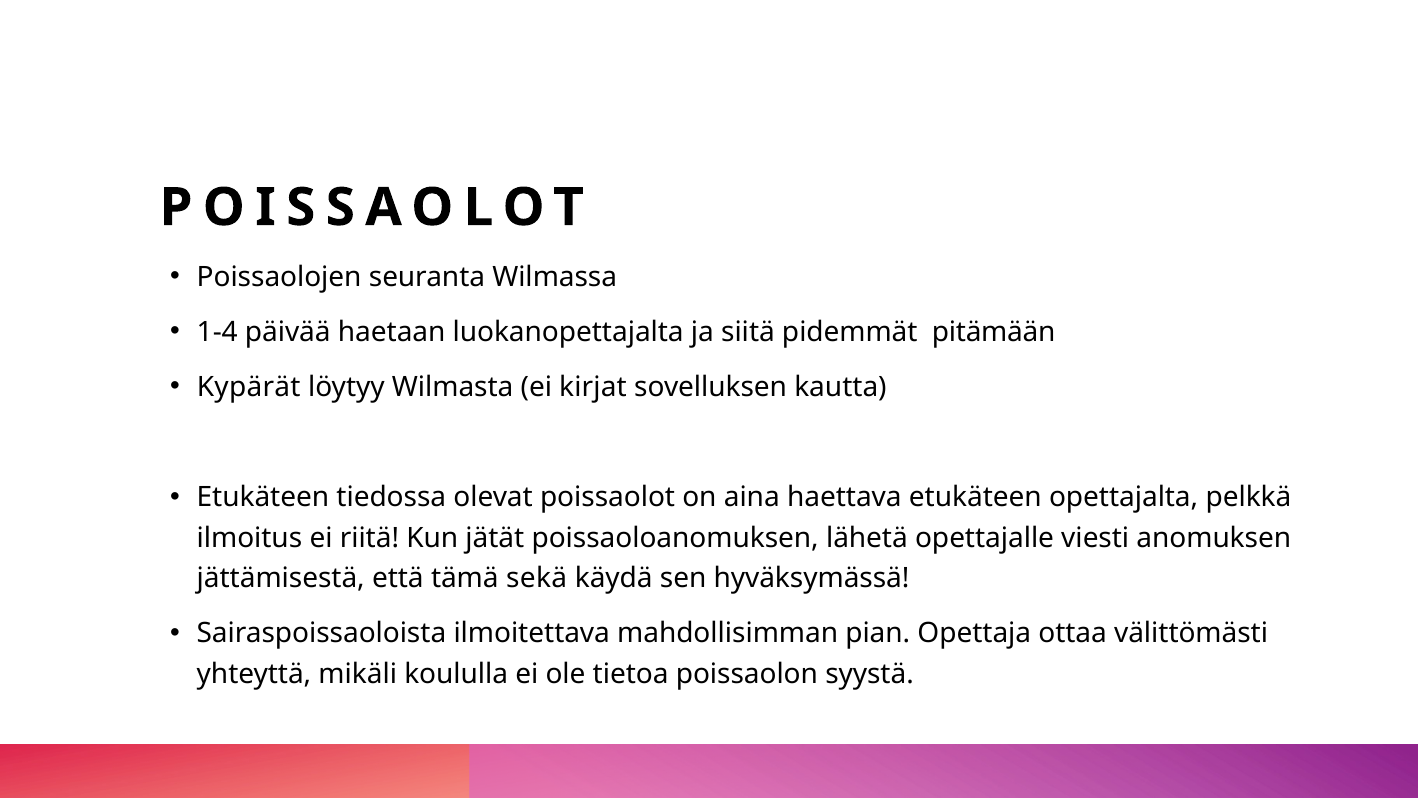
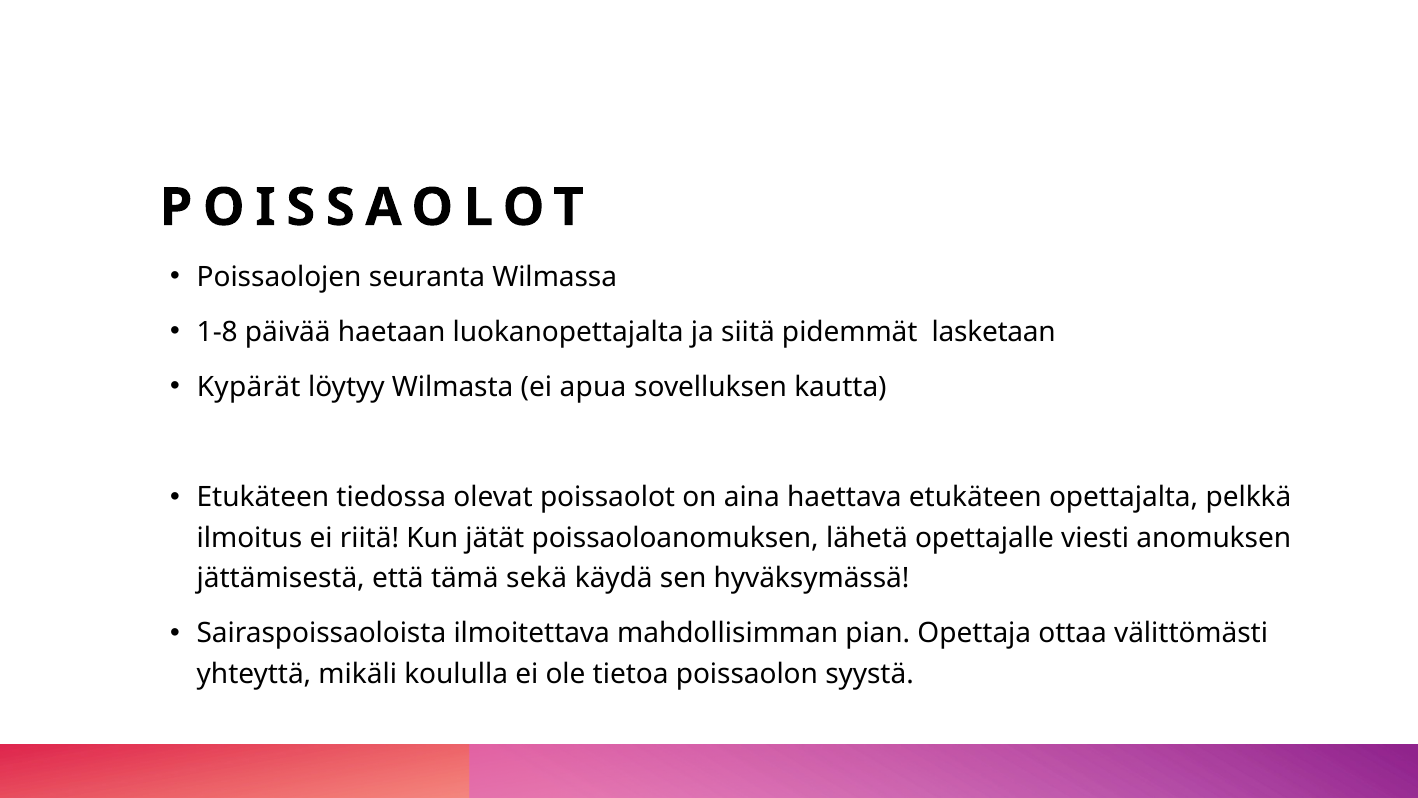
1-4: 1-4 -> 1-8
pitämään: pitämään -> lasketaan
kirjat: kirjat -> apua
